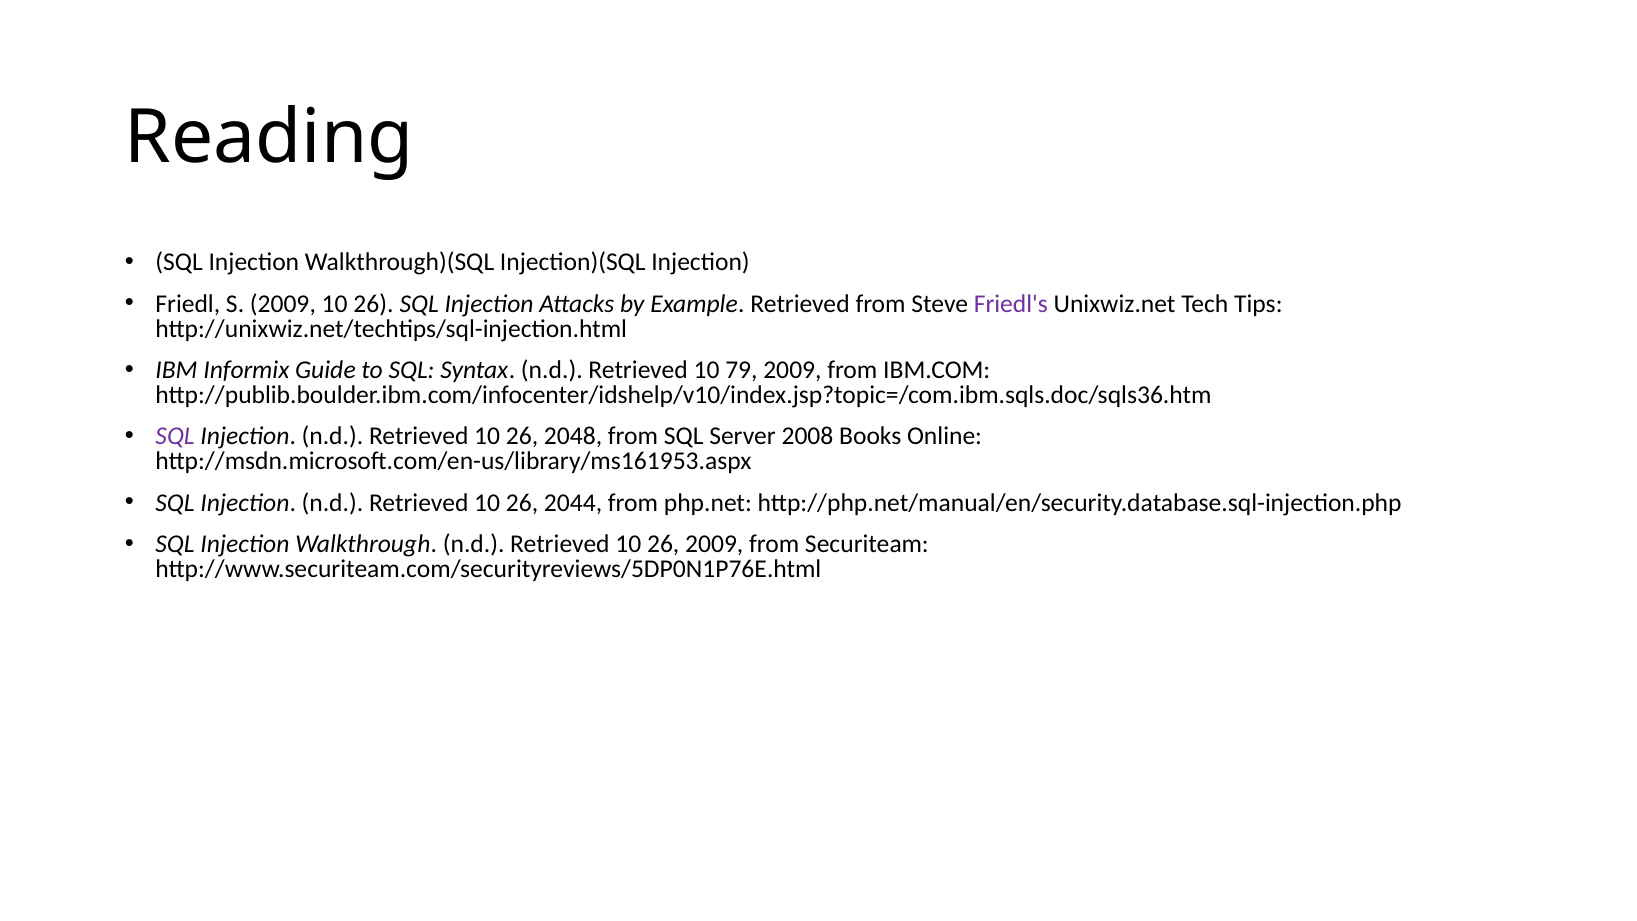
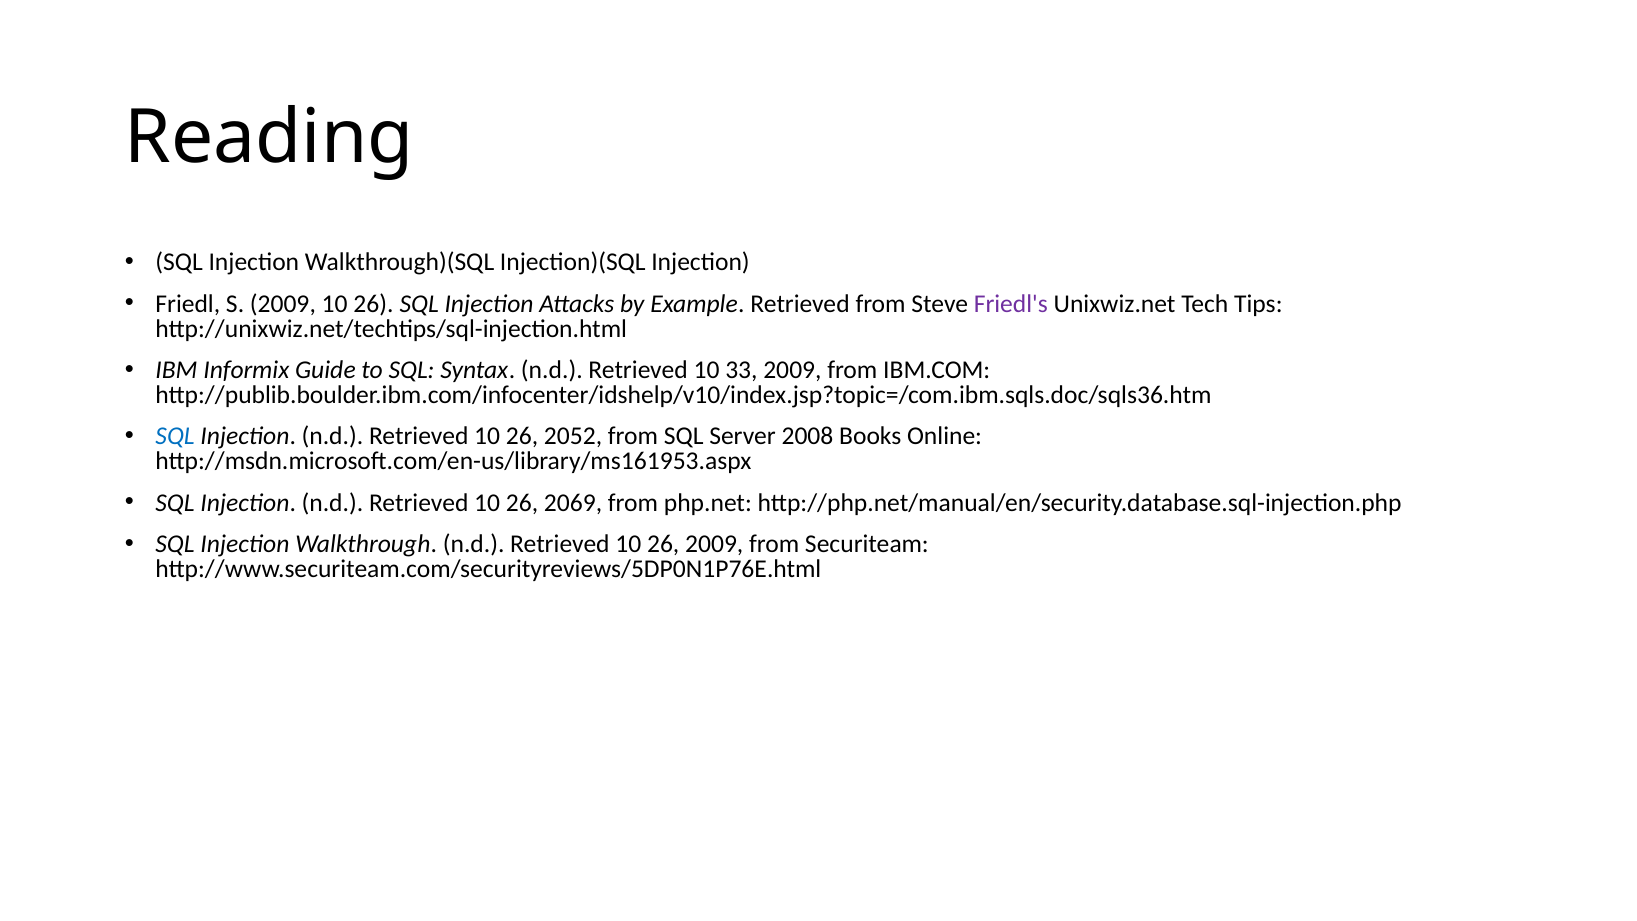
79: 79 -> 33
SQL at (175, 436) colour: purple -> blue
2048: 2048 -> 2052
2044: 2044 -> 2069
